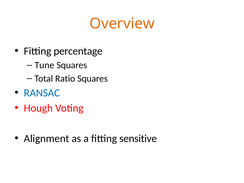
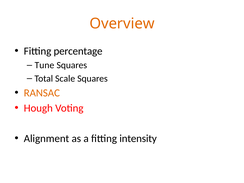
Ratio: Ratio -> Scale
RANSAC colour: blue -> orange
sensitive: sensitive -> intensity
